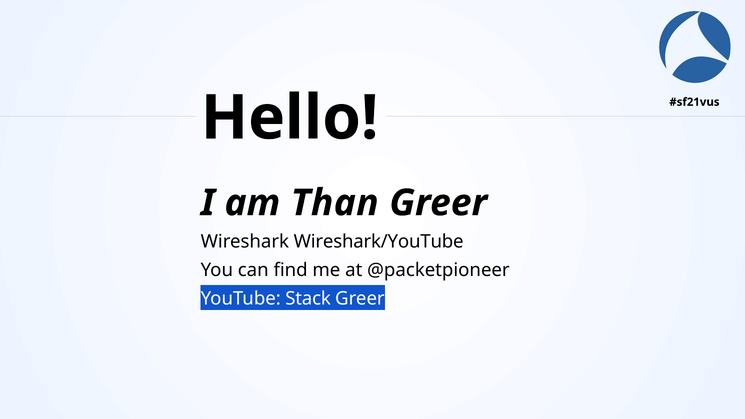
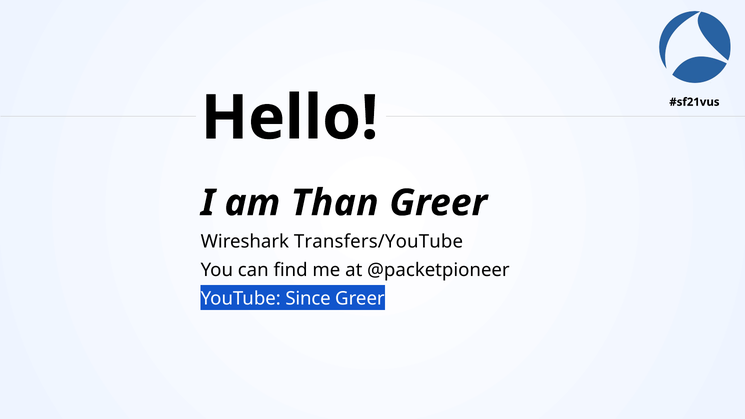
Wireshark/YouTube: Wireshark/YouTube -> Transfers/YouTube
Stack: Stack -> Since
